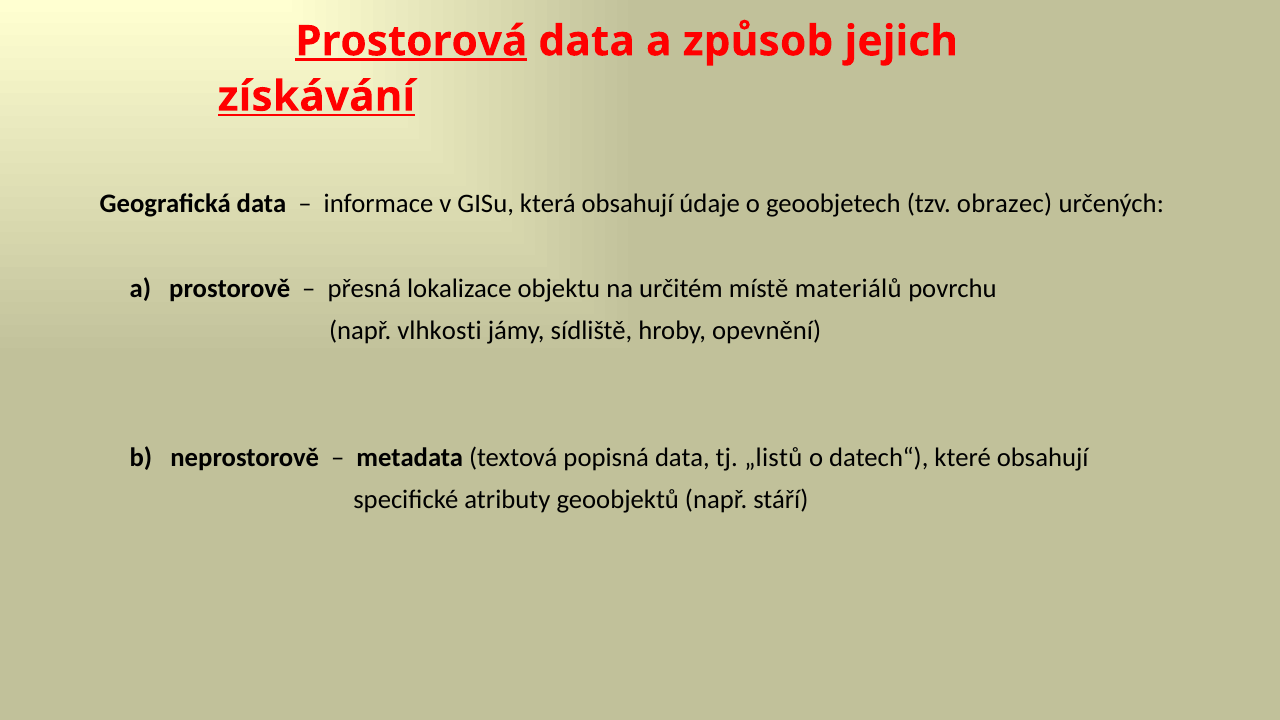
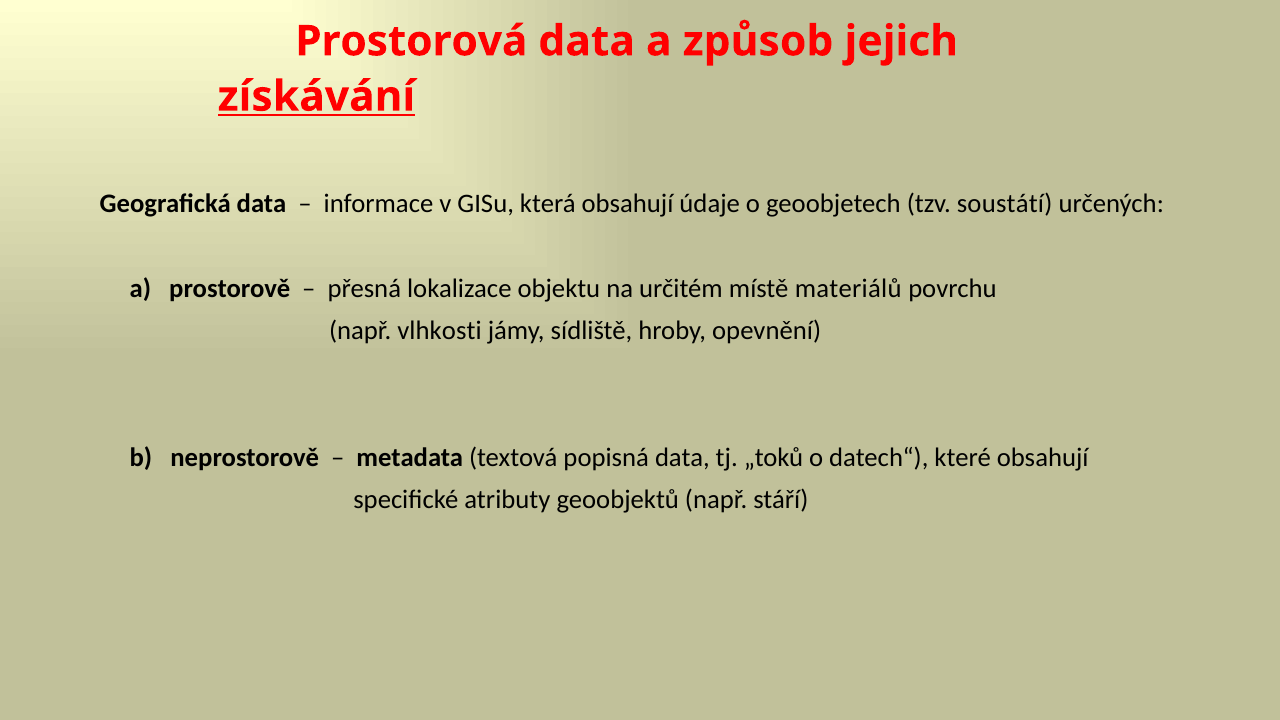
Prostorová underline: present -> none
obrazec: obrazec -> soustátí
„listů: „listů -> „toků
